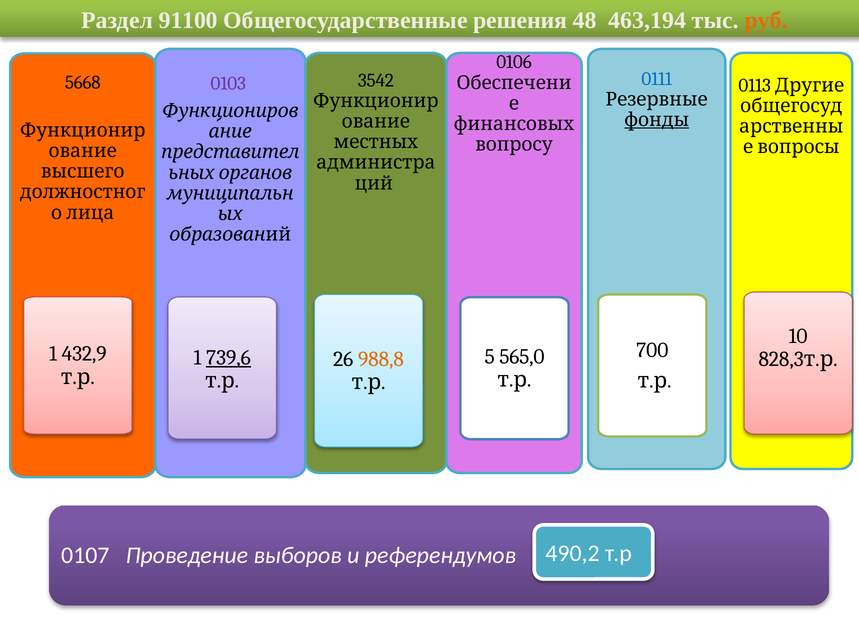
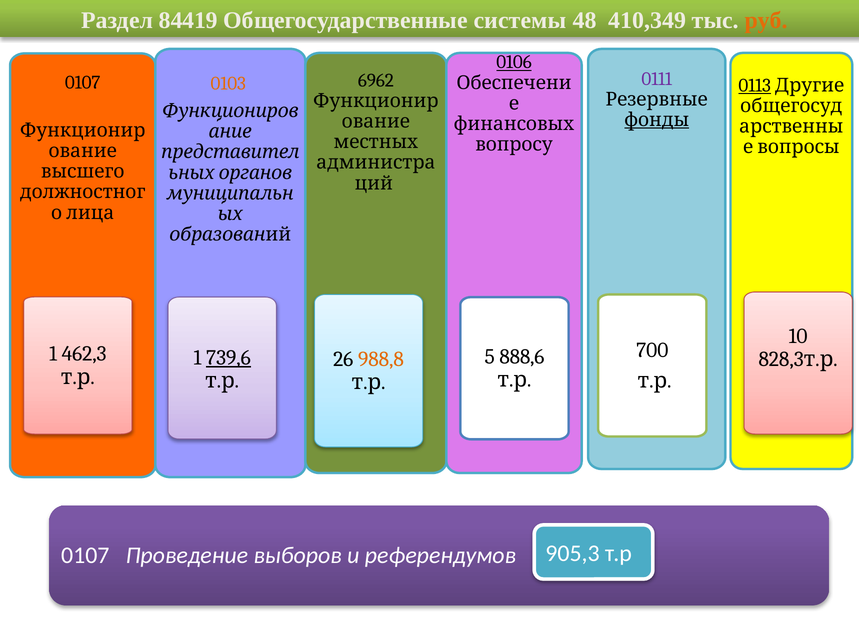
91100: 91100 -> 84419
решения: решения -> системы
463,194: 463,194 -> 410,349
0106 underline: none -> present
0111 colour: blue -> purple
3542: 3542 -> 6962
5668 at (83, 83): 5668 -> 0107
0103 colour: purple -> orange
0113 underline: none -> present
432,9: 432,9 -> 462,3
565,0: 565,0 -> 888,6
490,2: 490,2 -> 905,3
